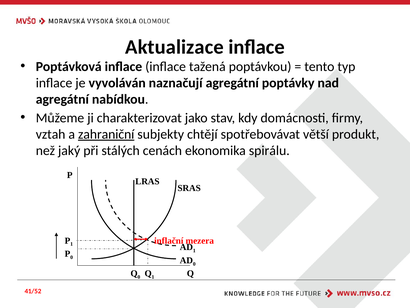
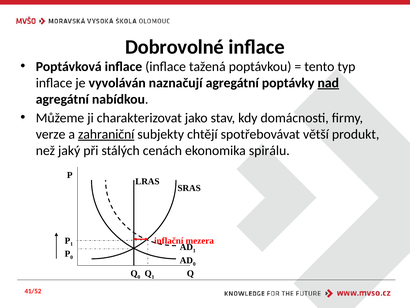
Aktualizace: Aktualizace -> Dobrovolné
nad underline: none -> present
vztah: vztah -> verze
